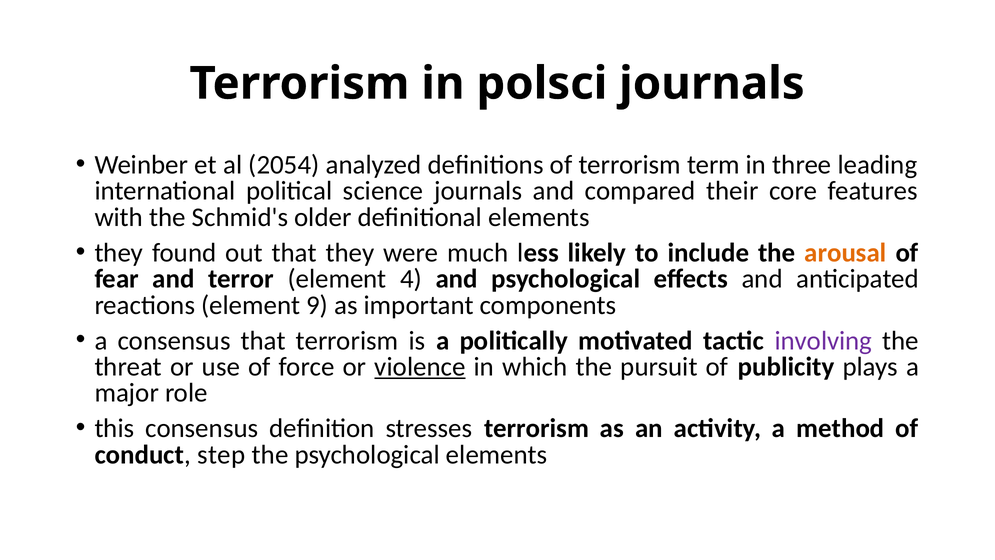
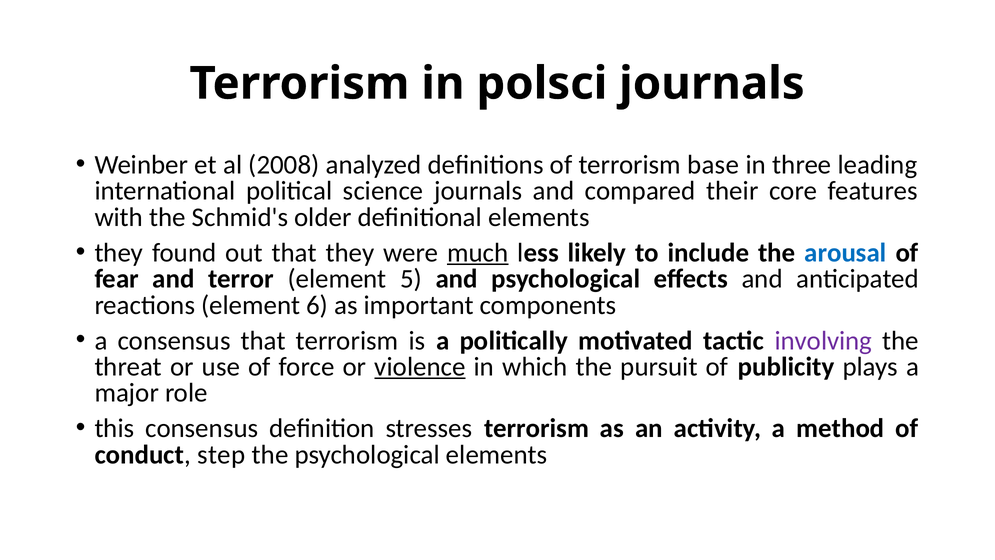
2054: 2054 -> 2008
term: term -> base
much underline: none -> present
arousal colour: orange -> blue
4: 4 -> 5
9: 9 -> 6
